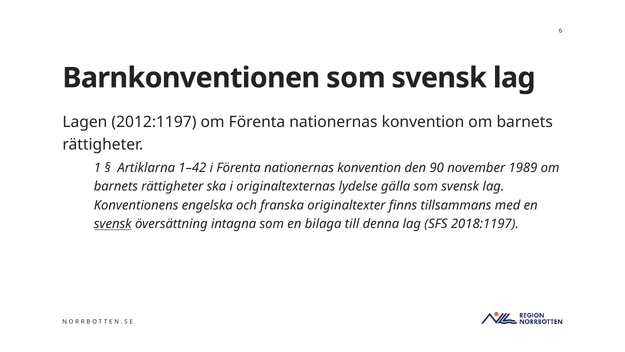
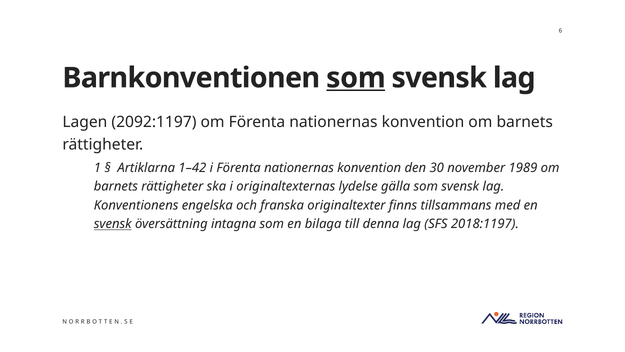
som at (356, 78) underline: none -> present
2012:1197: 2012:1197 -> 2092:1197
90: 90 -> 30
